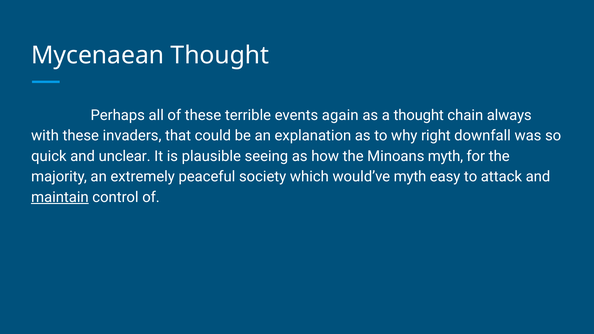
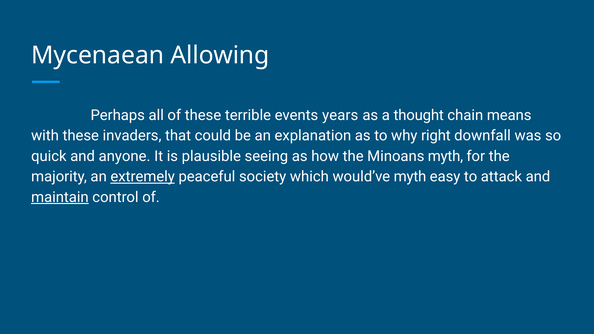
Mycenaean Thought: Thought -> Allowing
again: again -> years
always: always -> means
unclear: unclear -> anyone
extremely underline: none -> present
